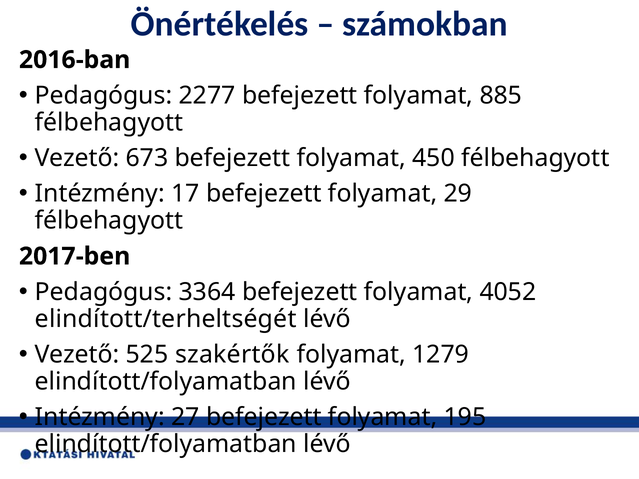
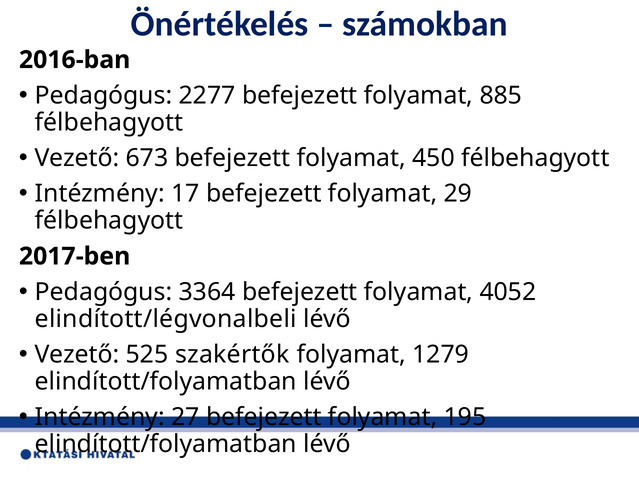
elindított/terheltségét: elindított/terheltségét -> elindított/légvonalbeli
